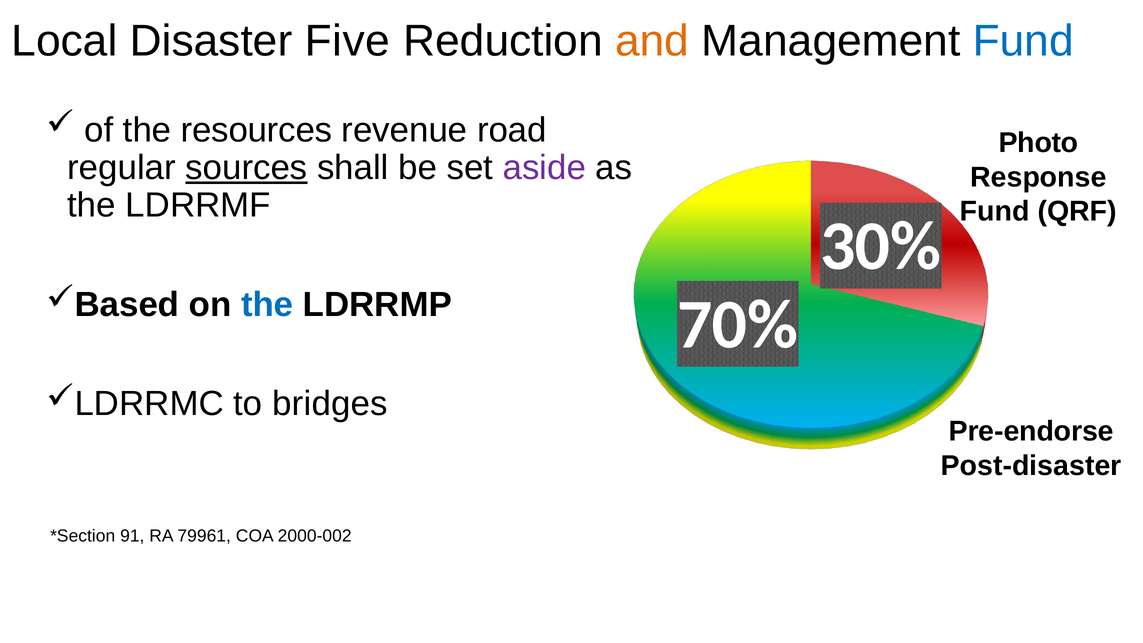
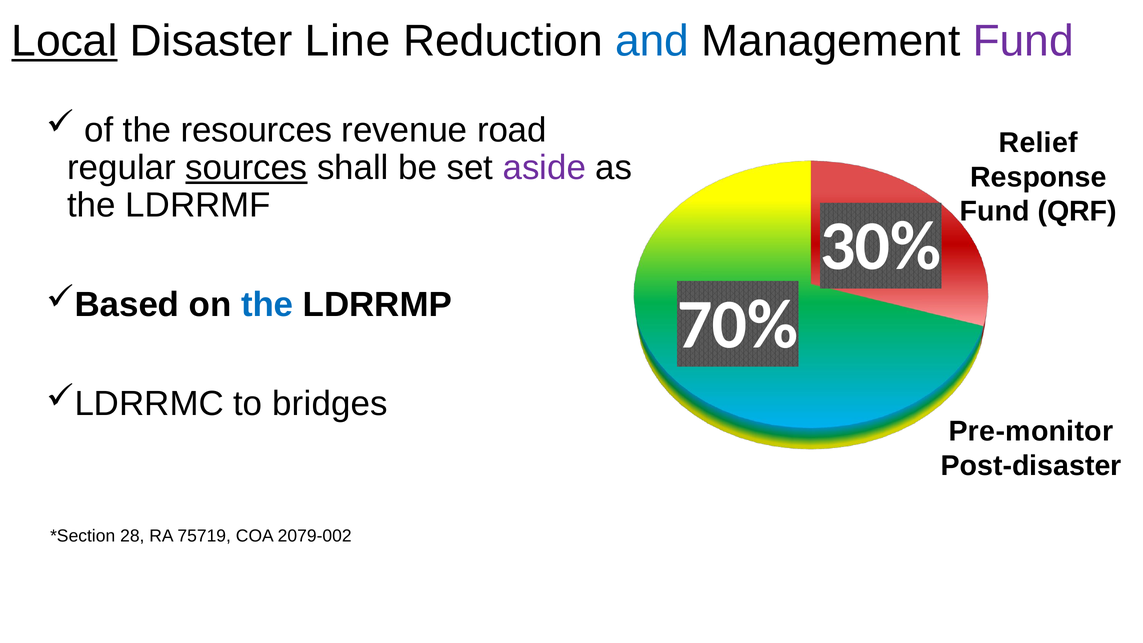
Local underline: none -> present
Five: Five -> Line
and colour: orange -> blue
Fund at (1023, 41) colour: blue -> purple
Photo: Photo -> Relief
Pre-endorse: Pre-endorse -> Pre-monitor
91: 91 -> 28
79961: 79961 -> 75719
2000-002: 2000-002 -> 2079-002
